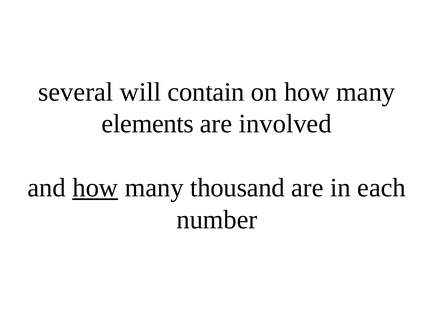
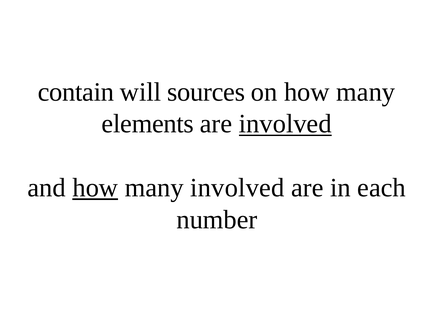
several: several -> contain
contain: contain -> sources
involved at (285, 124) underline: none -> present
many thousand: thousand -> involved
